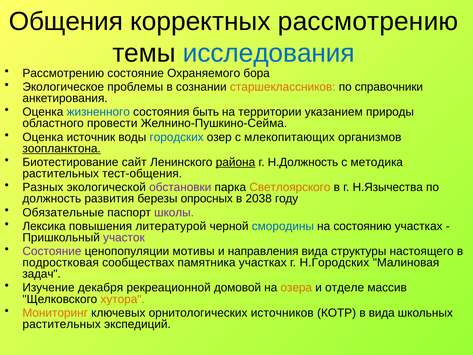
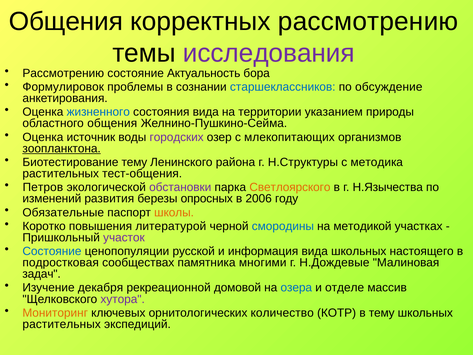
исследования colour: blue -> purple
Охраняемого: Охраняемого -> Актуальность
Экологическое: Экологическое -> Формулировок
старшеклассников colour: orange -> blue
справочники: справочники -> обсуждение
состояния быть: быть -> вида
областного провести: провести -> общения
городских colour: blue -> purple
Биотестирование сайт: сайт -> тему
района underline: present -> none
Н.Должность: Н.Должность -> Н.Структуры
Разных: Разных -> Петров
должность: должность -> изменений
2038: 2038 -> 2006
школы colour: purple -> orange
Лексика: Лексика -> Коротко
состоянию: состоянию -> методикой
Состояние at (52, 251) colour: purple -> blue
мотивы: мотивы -> русской
направления: направления -> информация
вида структуры: структуры -> школьных
памятника участках: участках -> многими
Н.Городских: Н.Городских -> Н.Дождевые
озера colour: orange -> blue
хутора colour: orange -> purple
источников: источников -> количество
в вида: вида -> тему
